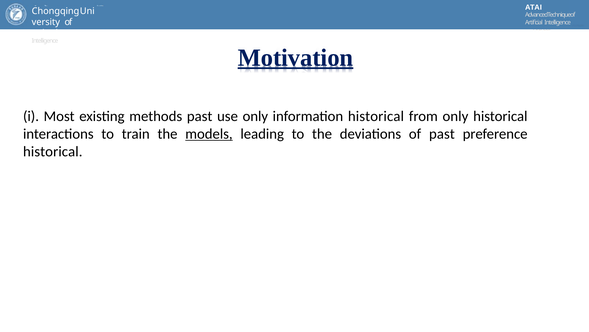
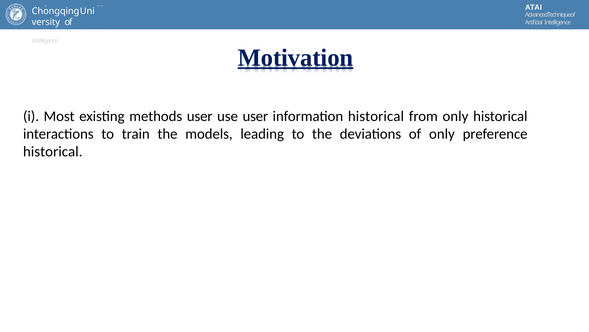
methods past: past -> user
use only: only -> user
models underline: present -> none
of past: past -> only
